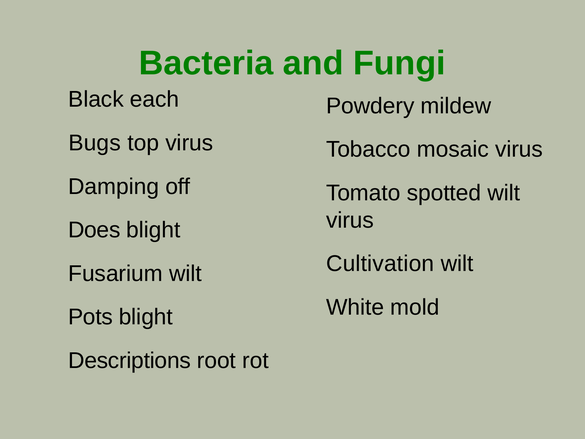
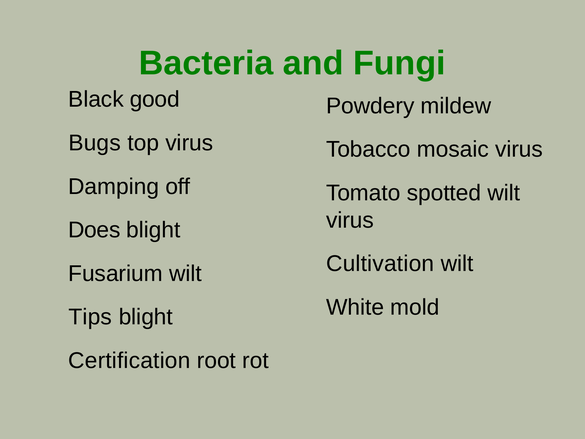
each: each -> good
Pots: Pots -> Tips
Descriptions: Descriptions -> Certification
